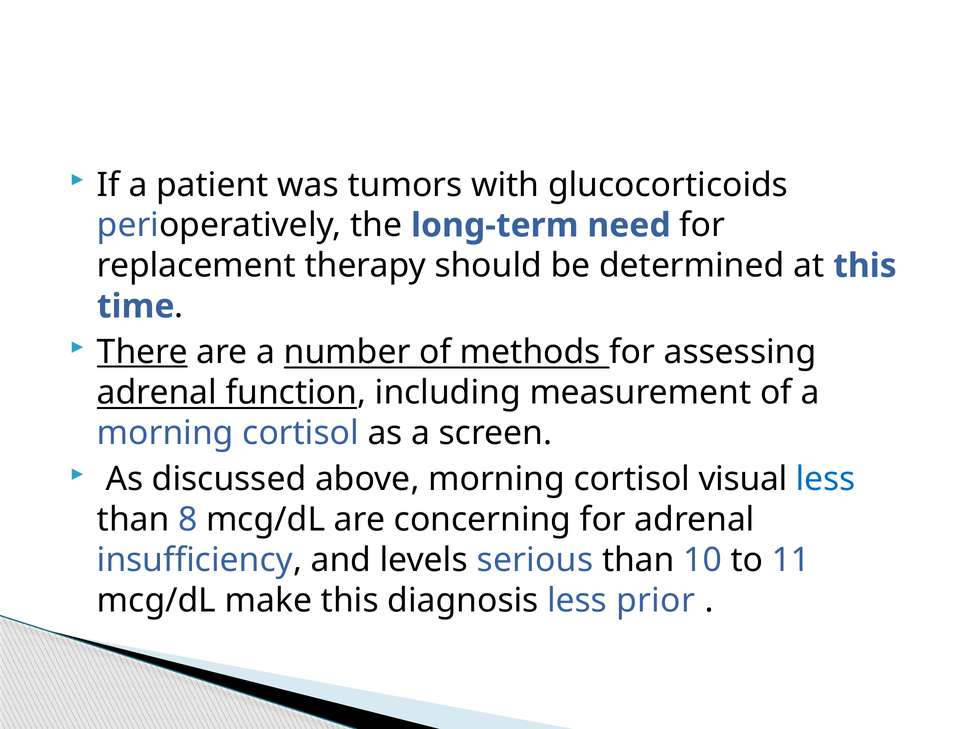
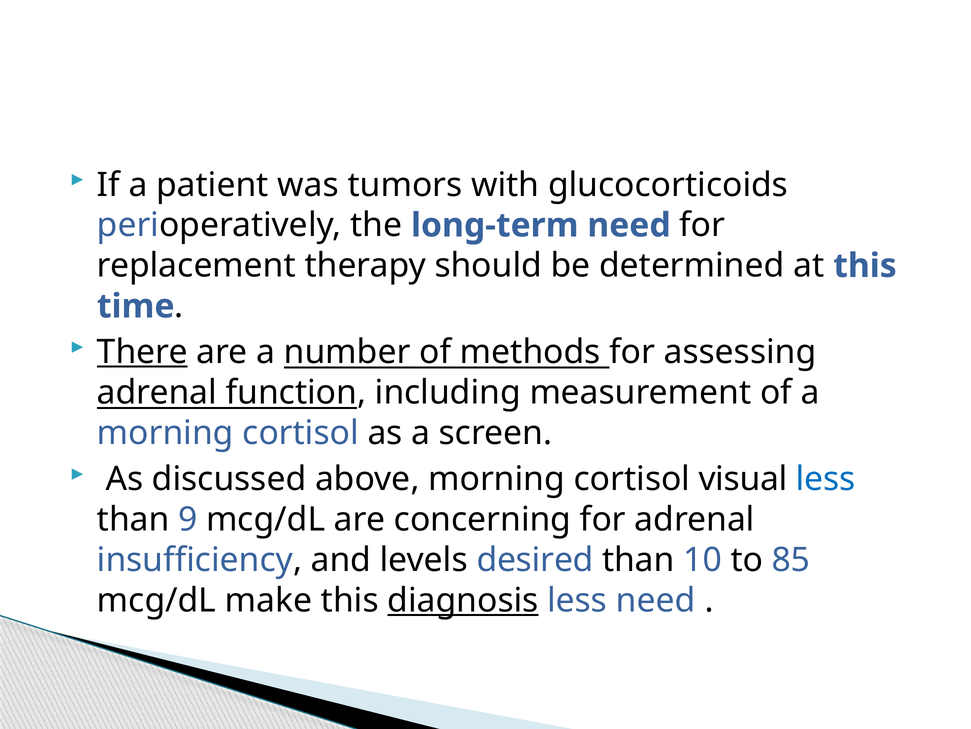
8: 8 -> 9
serious: serious -> desired
11: 11 -> 85
diagnosis underline: none -> present
less prior: prior -> need
